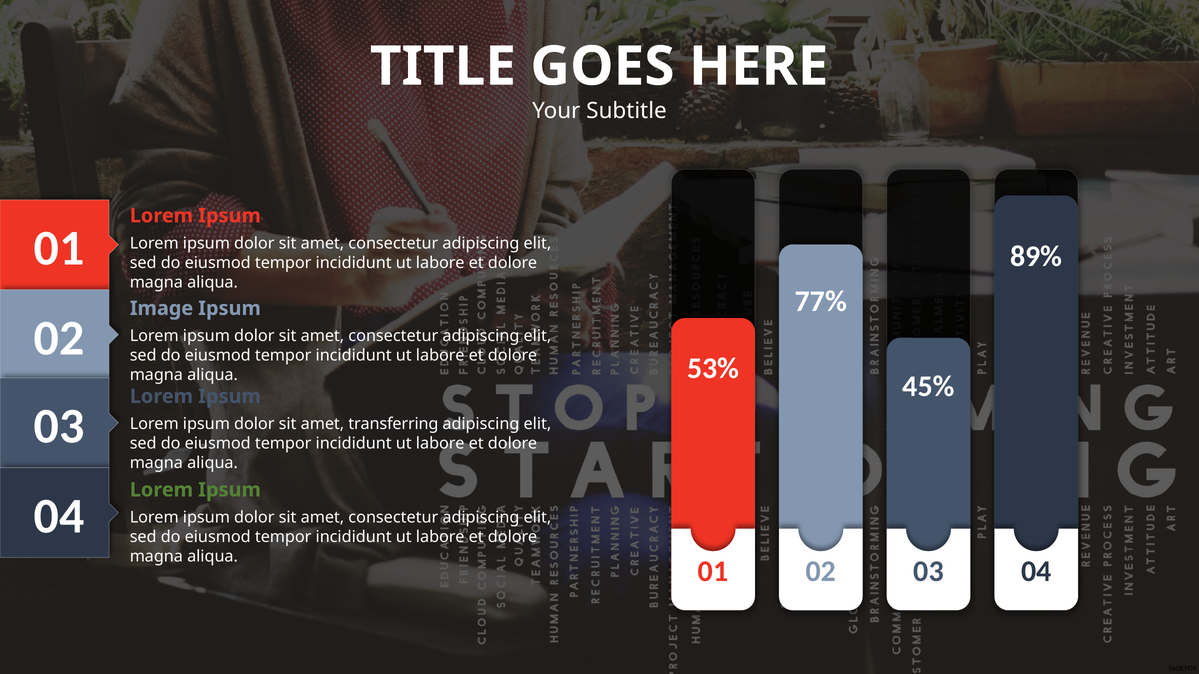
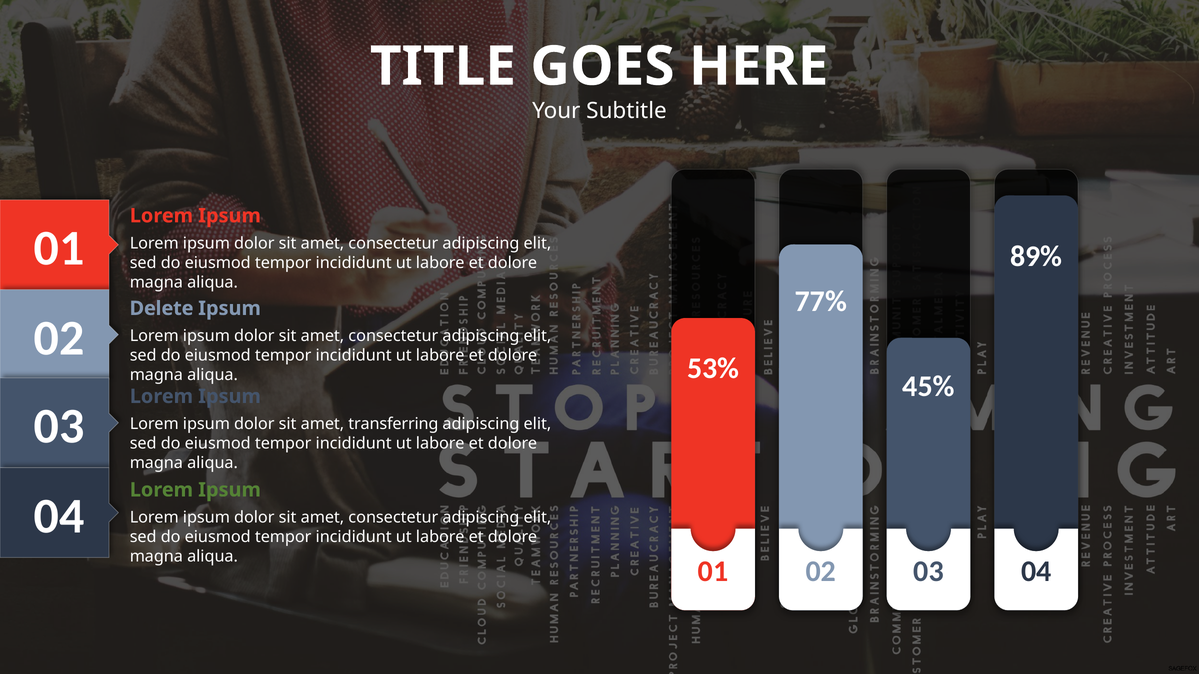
Image: Image -> Delete
